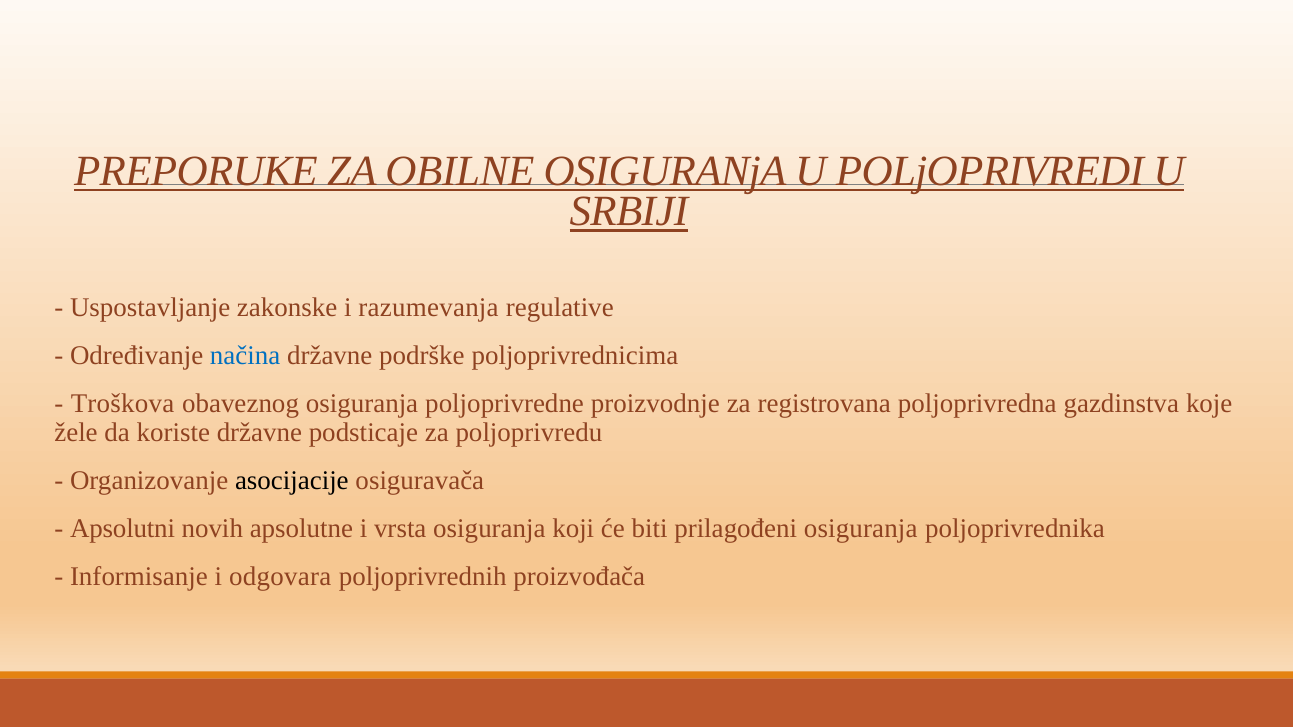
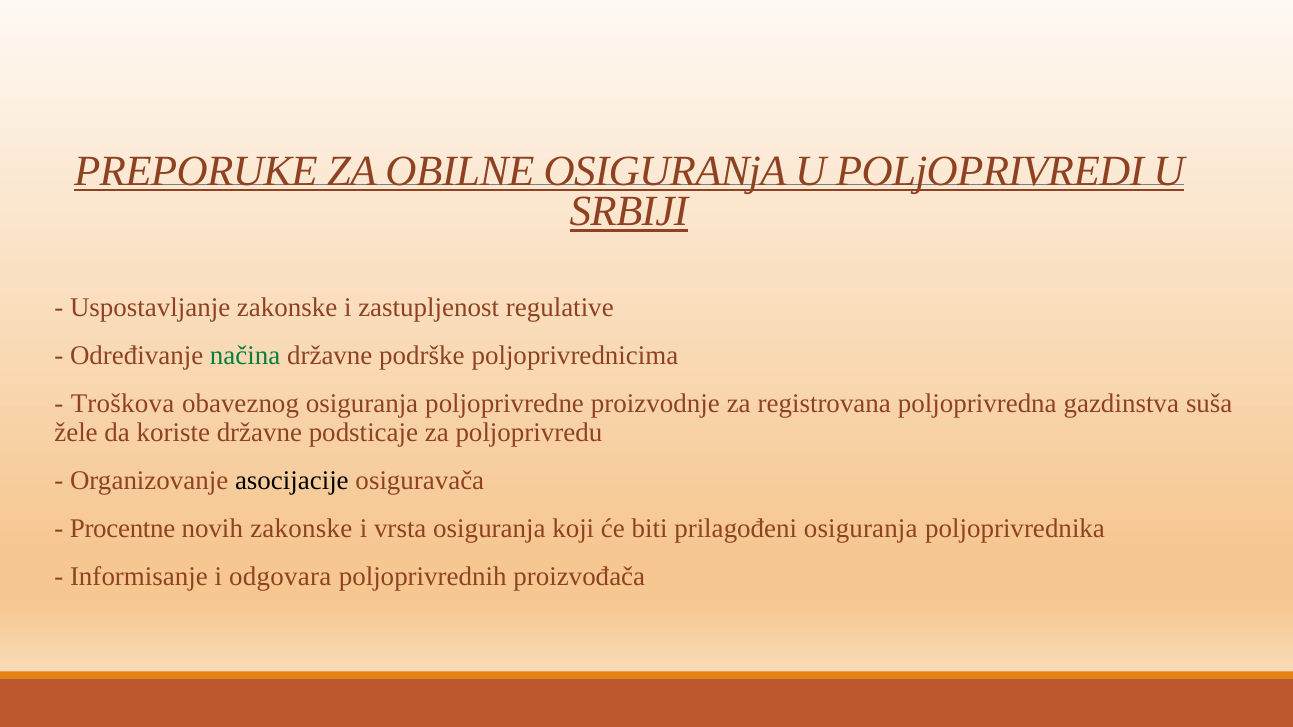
razumevanja: razumevanja -> zastupljenost
načina colour: blue -> green
koje: koje -> suša
Apsolutni: Apsolutni -> Procentne
novih apsolutne: apsolutne -> zakonske
